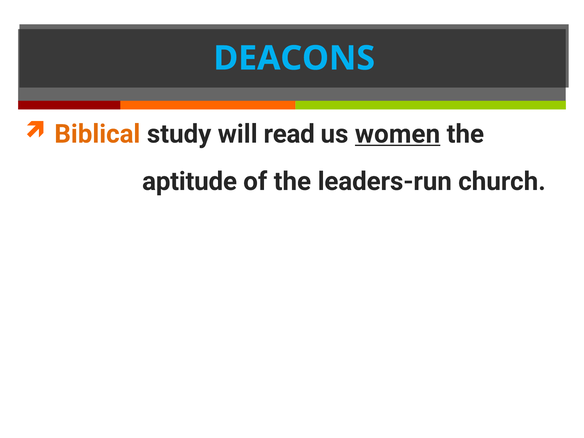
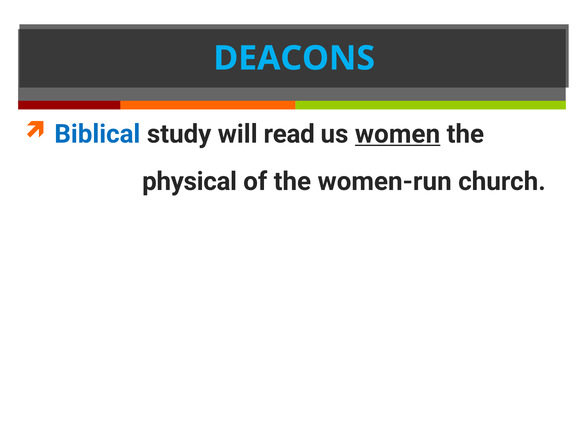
Biblical colour: orange -> blue
aptitude: aptitude -> physical
leaders-run: leaders-run -> women-run
